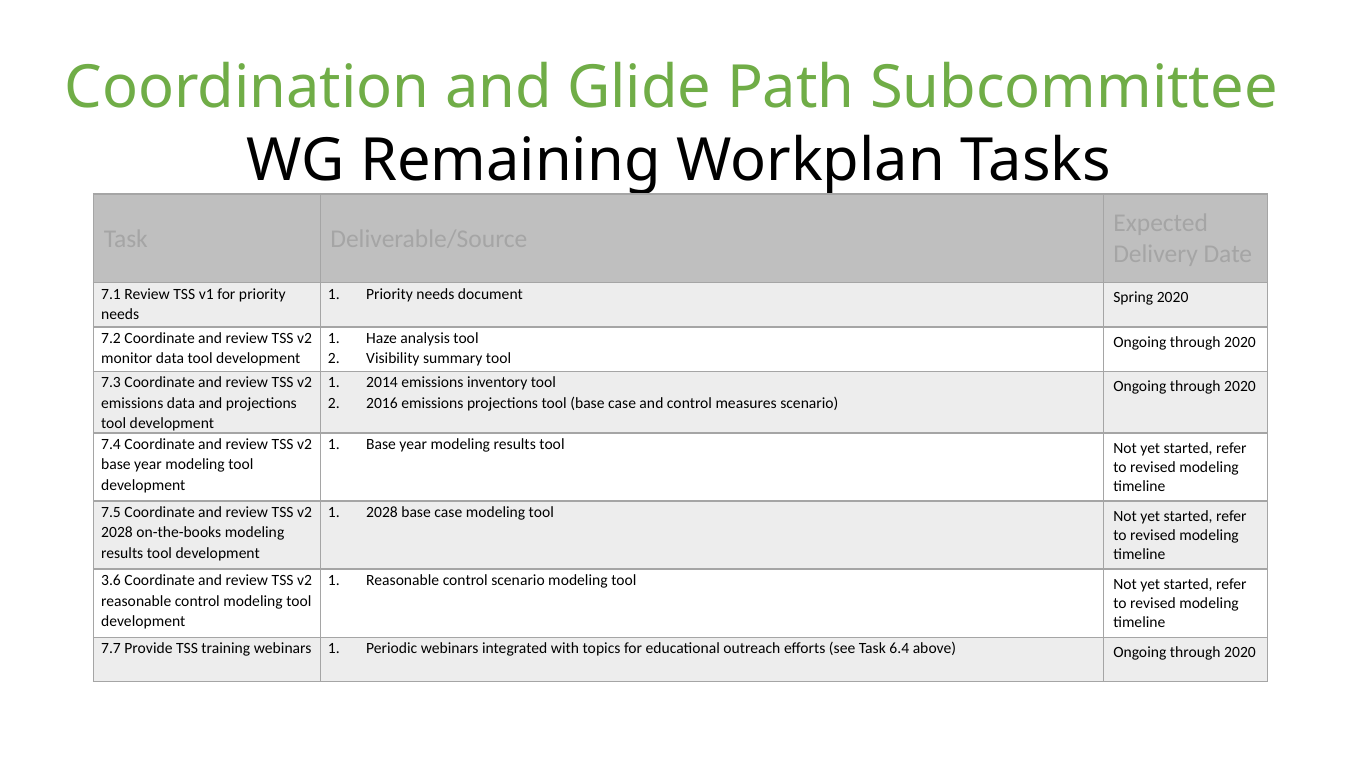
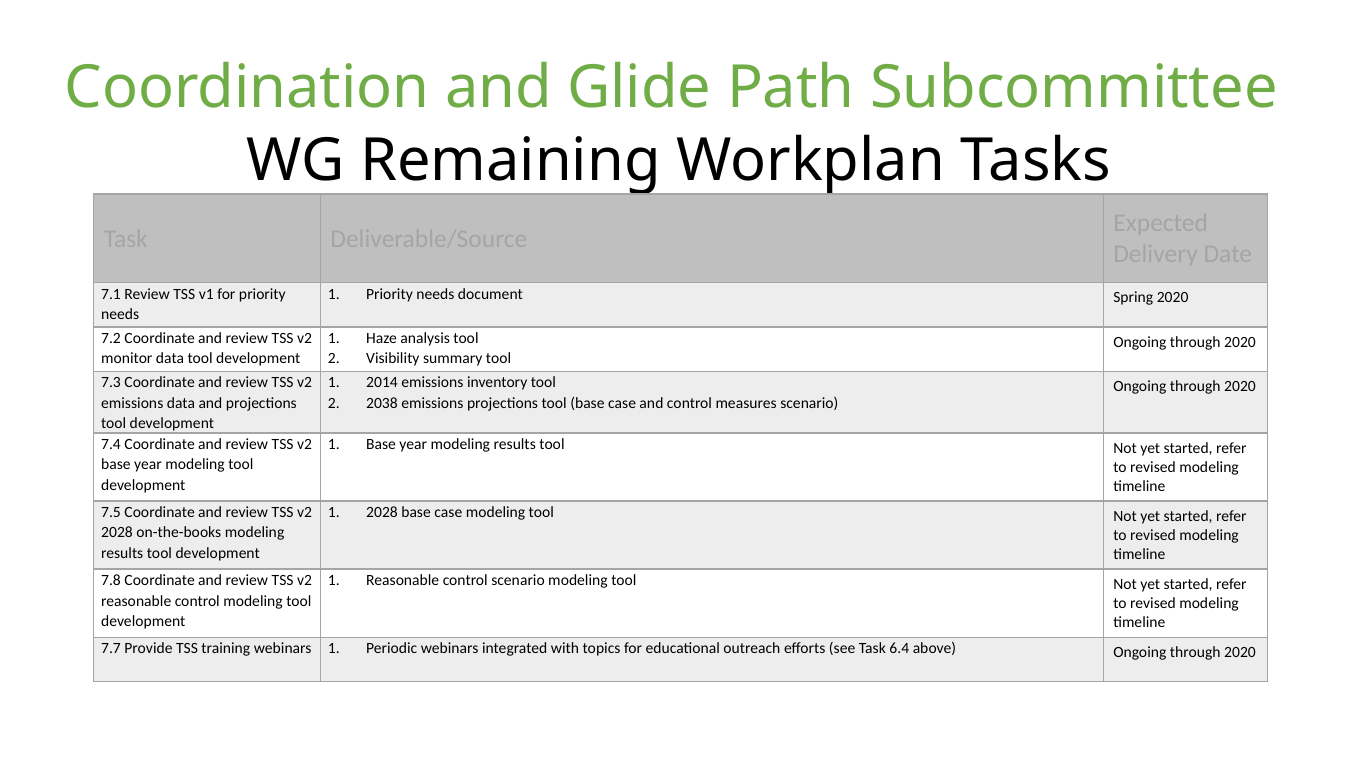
2016: 2016 -> 2038
3.6: 3.6 -> 7.8
